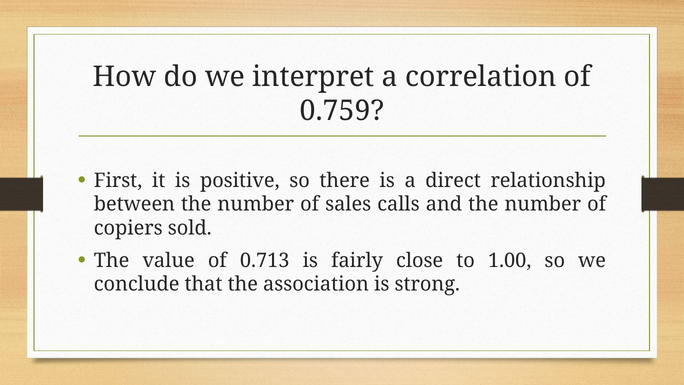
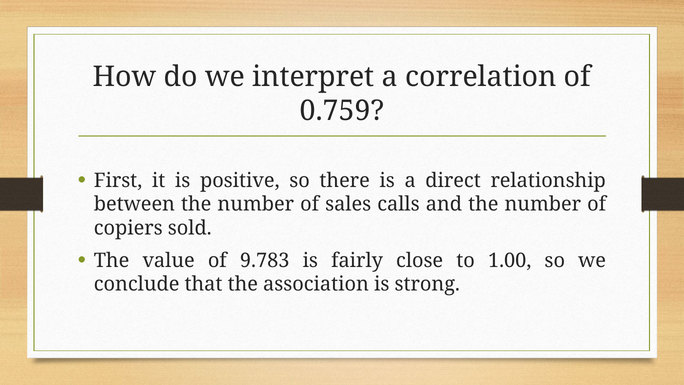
0.713: 0.713 -> 9.783
